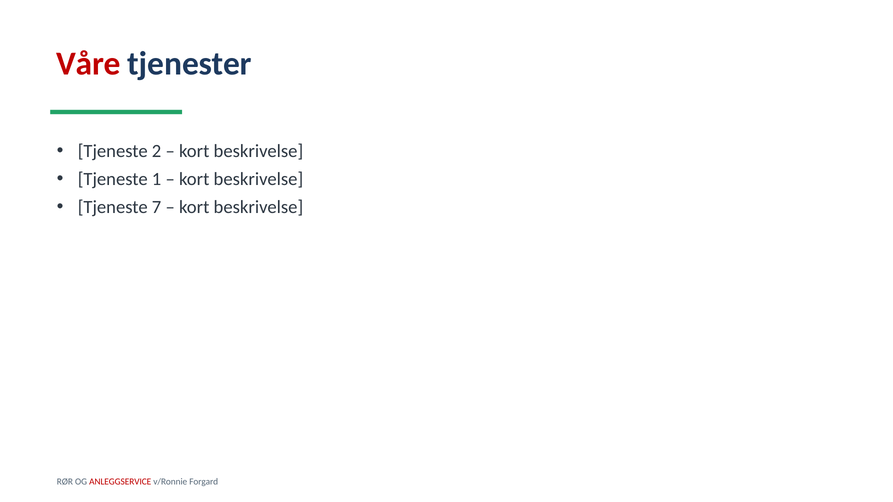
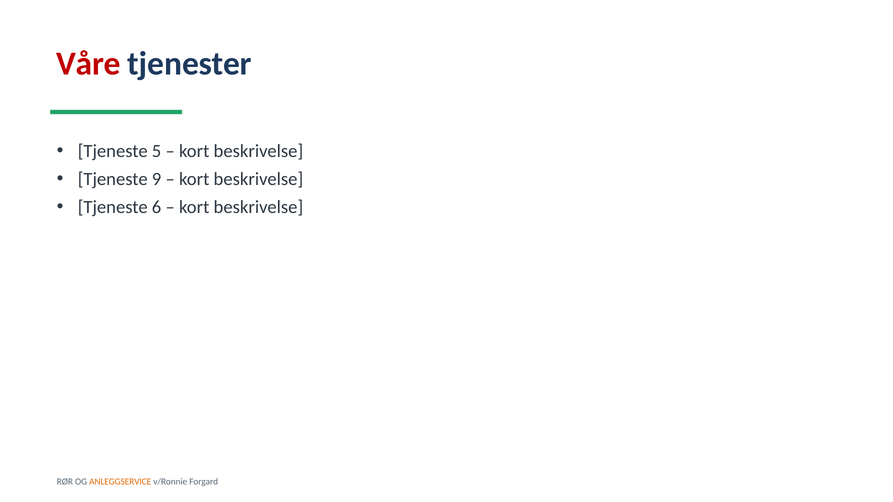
2: 2 -> 5
1: 1 -> 9
7: 7 -> 6
ANLEGGSERVICE colour: red -> orange
